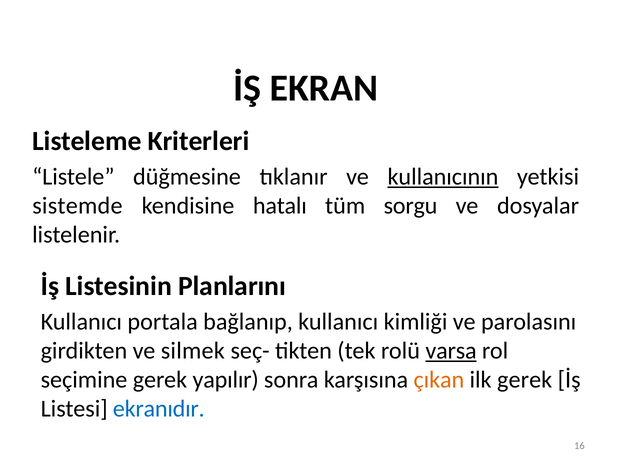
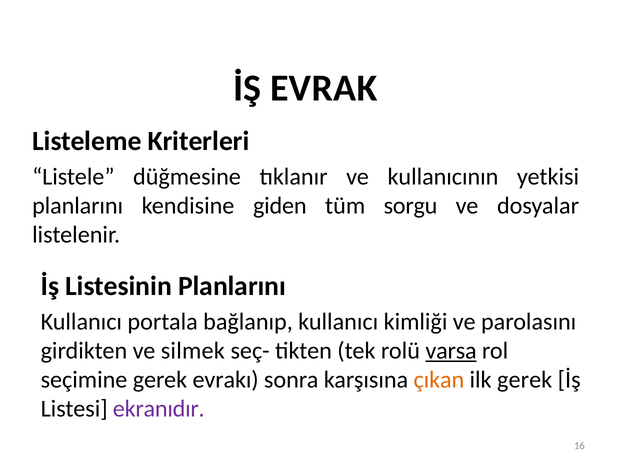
EKRAN: EKRAN -> EVRAK
kullanıcının underline: present -> none
sistemde at (77, 206): sistemde -> planlarını
hatalı: hatalı -> giden
yapılır: yapılır -> evrakı
ekranıdır colour: blue -> purple
